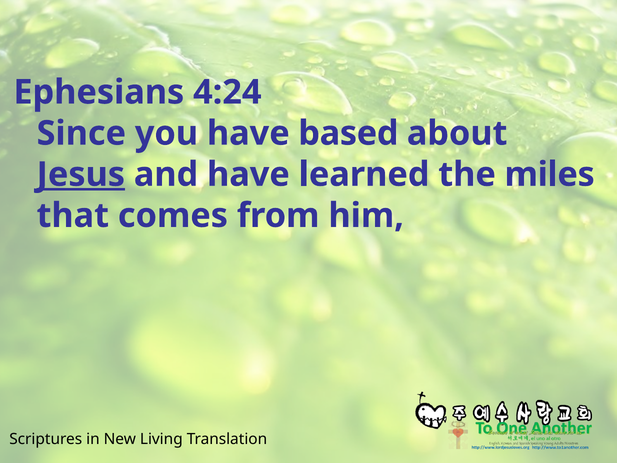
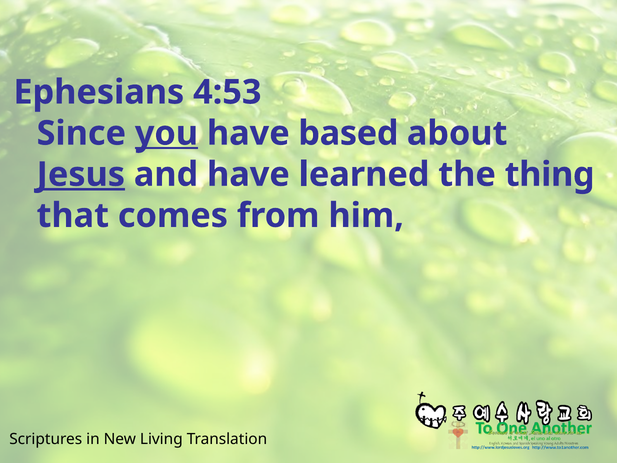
4:24: 4:24 -> 4:53
you underline: none -> present
miles: miles -> thing
